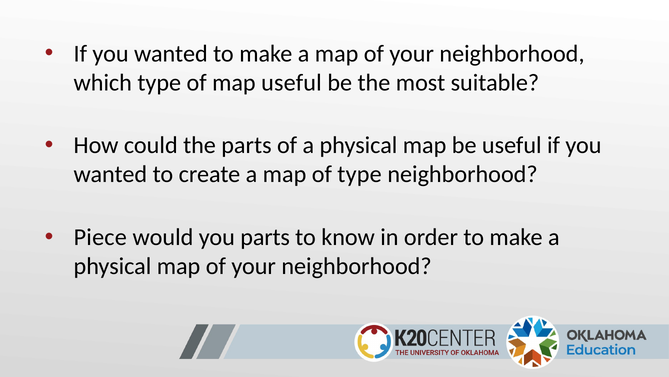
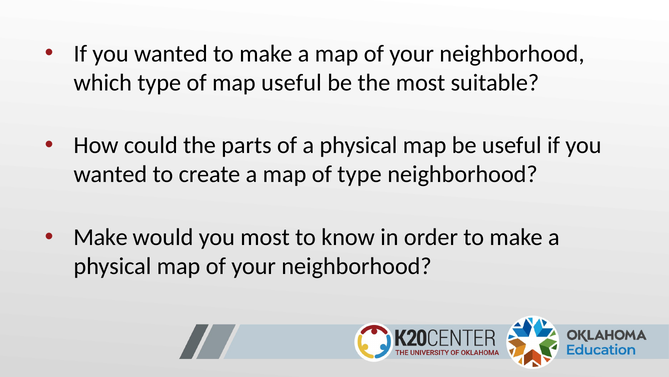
Piece at (100, 237): Piece -> Make
you parts: parts -> most
